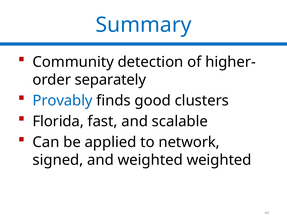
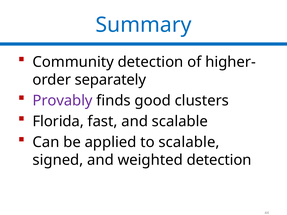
Provably colour: blue -> purple
to network: network -> scalable
weighted weighted: weighted -> detection
